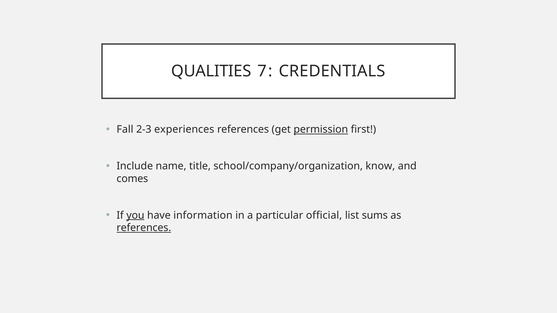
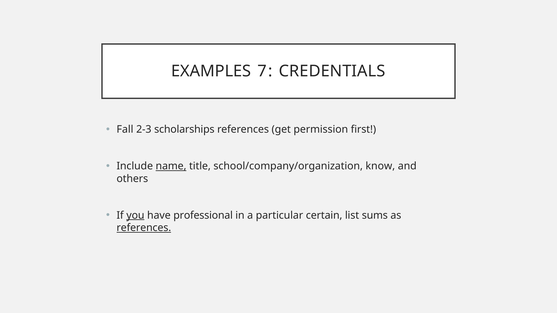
QUALITIES: QUALITIES -> EXAMPLES
experiences: experiences -> scholarships
permission underline: present -> none
name underline: none -> present
comes: comes -> others
information: information -> professional
official: official -> certain
